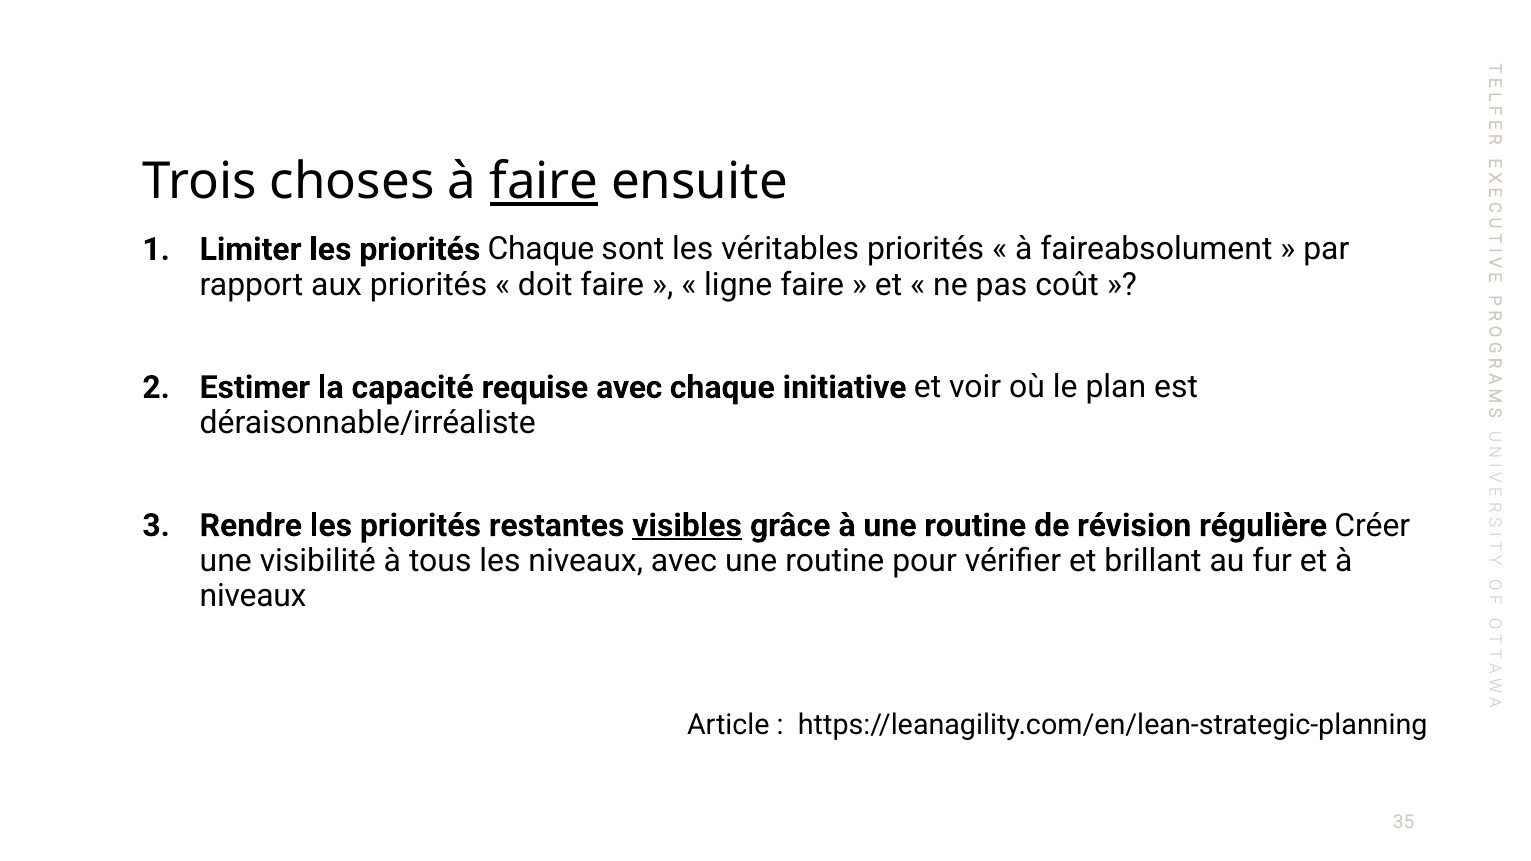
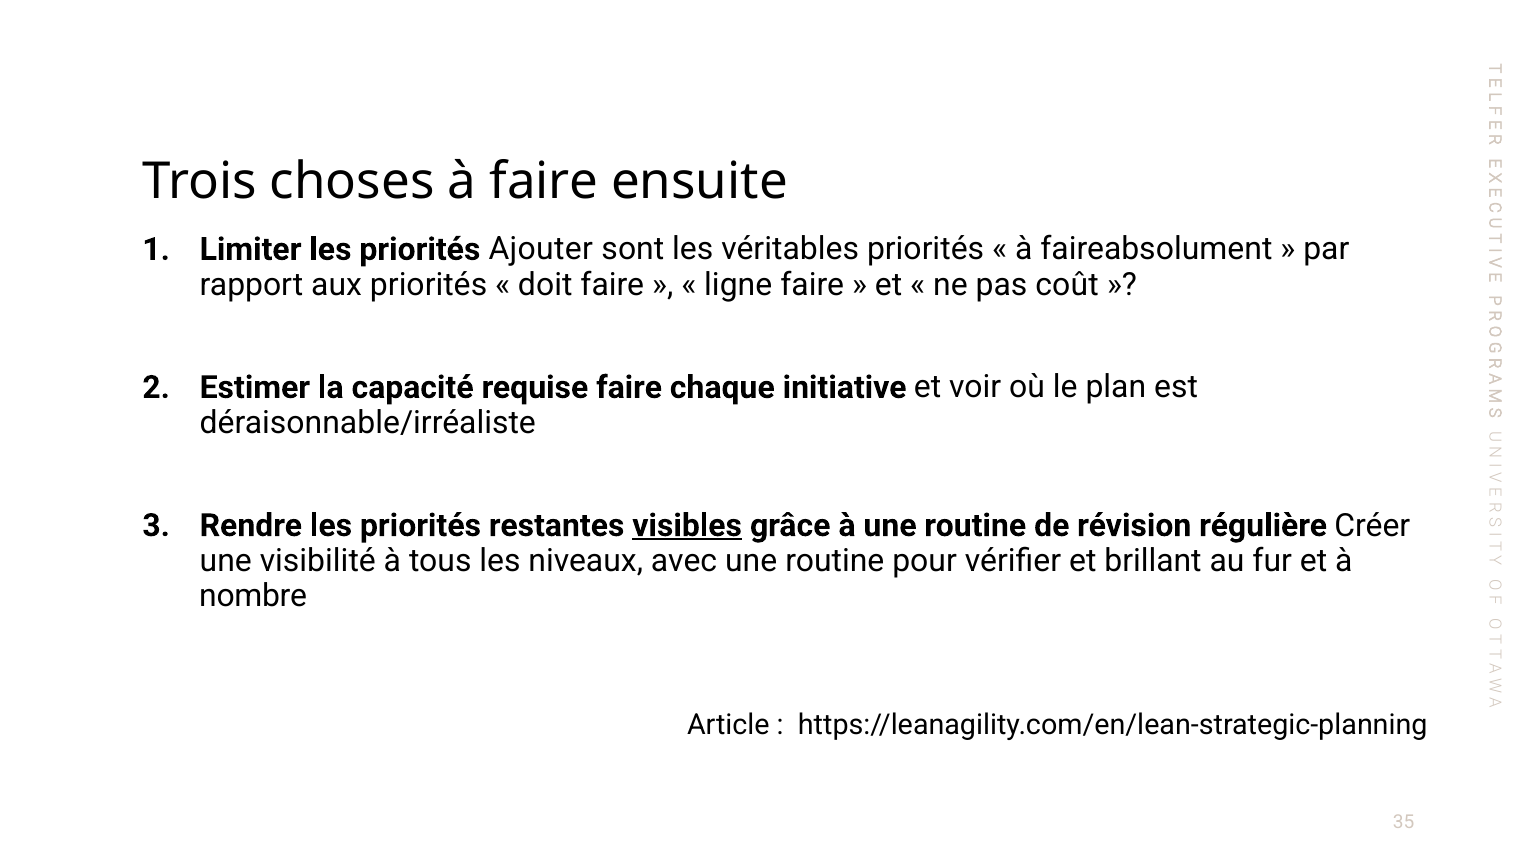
faire at (544, 182) underline: present -> none
priorités Chaque: Chaque -> Ajouter
requise avec: avec -> faire
niveaux at (253, 596): niveaux -> nombre
